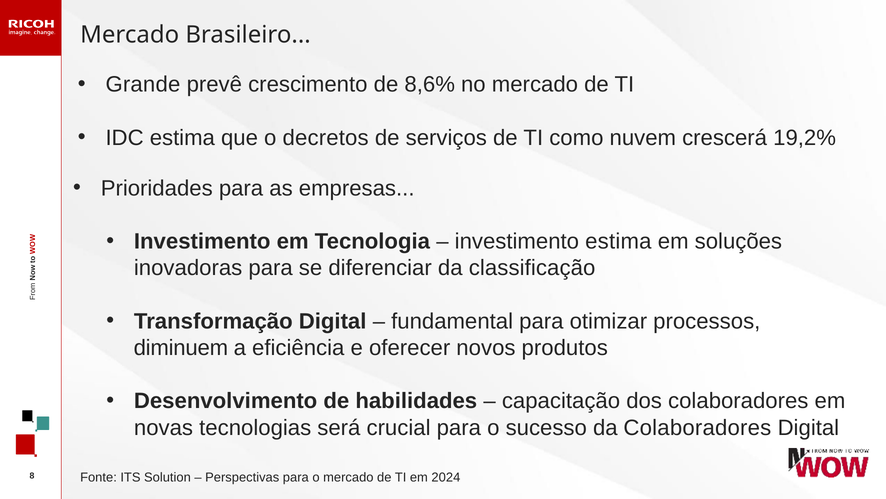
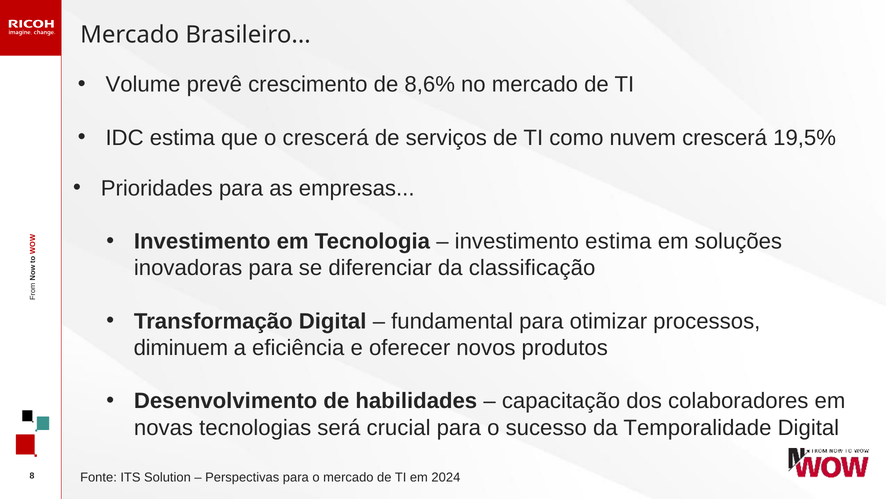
Grande: Grande -> Volume
o decretos: decretos -> crescerá
19,2%: 19,2% -> 19,5%
da Colaboradores: Colaboradores -> Temporalidade
